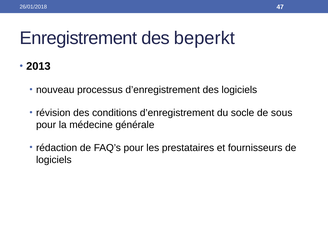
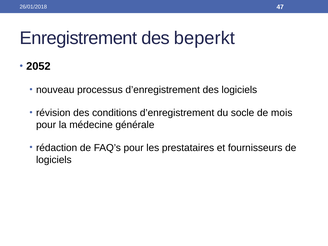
2013: 2013 -> 2052
sous: sous -> mois
